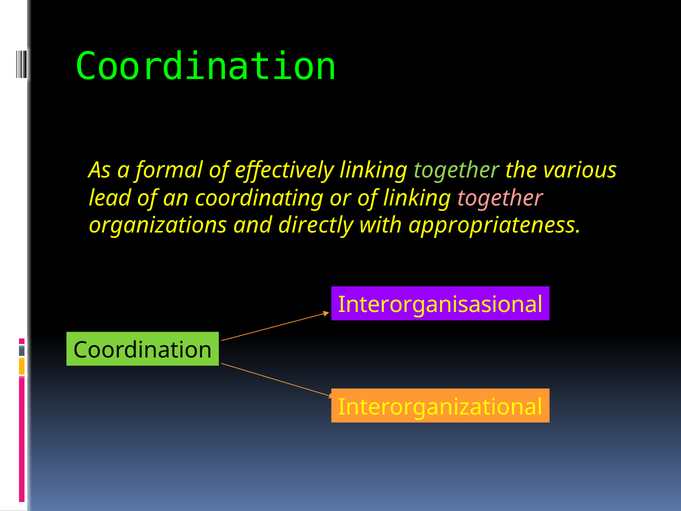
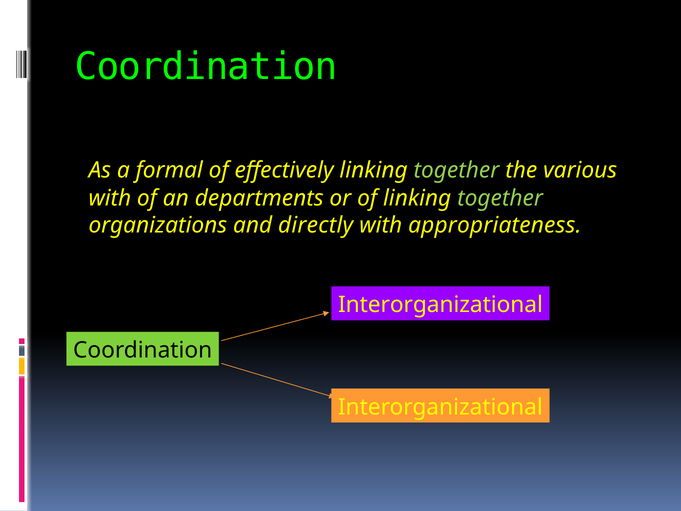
lead at (110, 198): lead -> with
coordinating: coordinating -> departments
together at (500, 198) colour: pink -> light green
Interorganisasional at (441, 305): Interorganisasional -> Interorganizational
